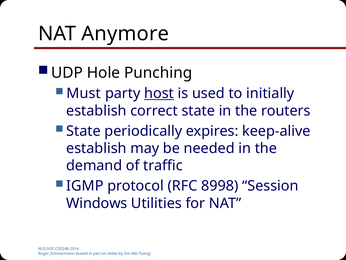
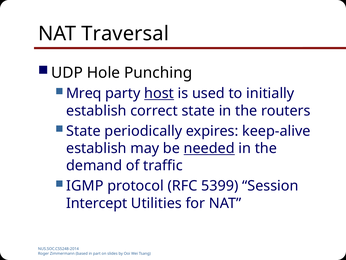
Anymore: Anymore -> Traversal
Must: Must -> Mreq
needed underline: none -> present
8998: 8998 -> 5399
Windows: Windows -> Intercept
